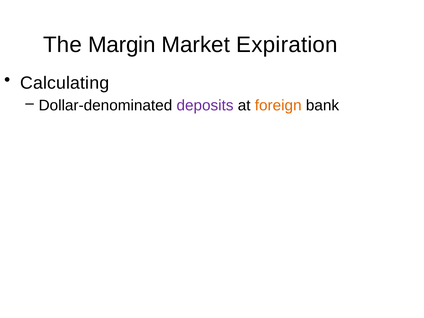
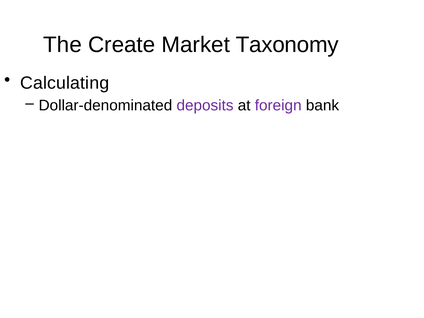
Margin: Margin -> Create
Expiration: Expiration -> Taxonomy
foreign colour: orange -> purple
